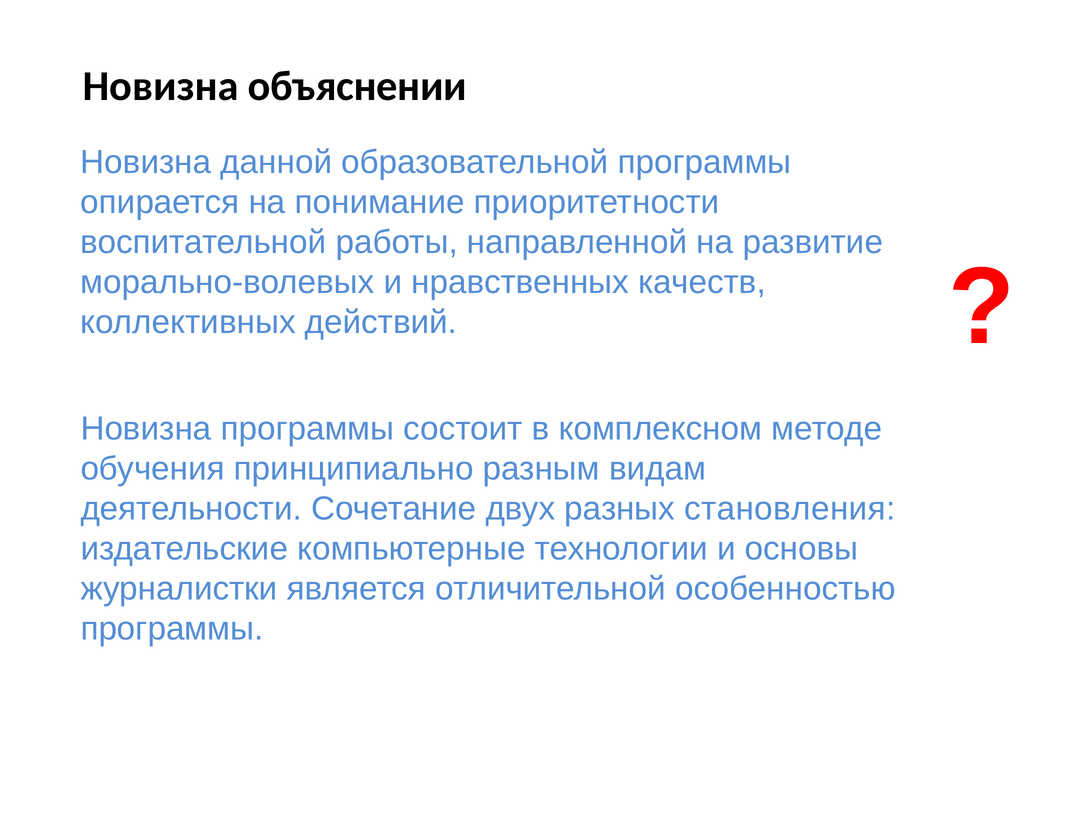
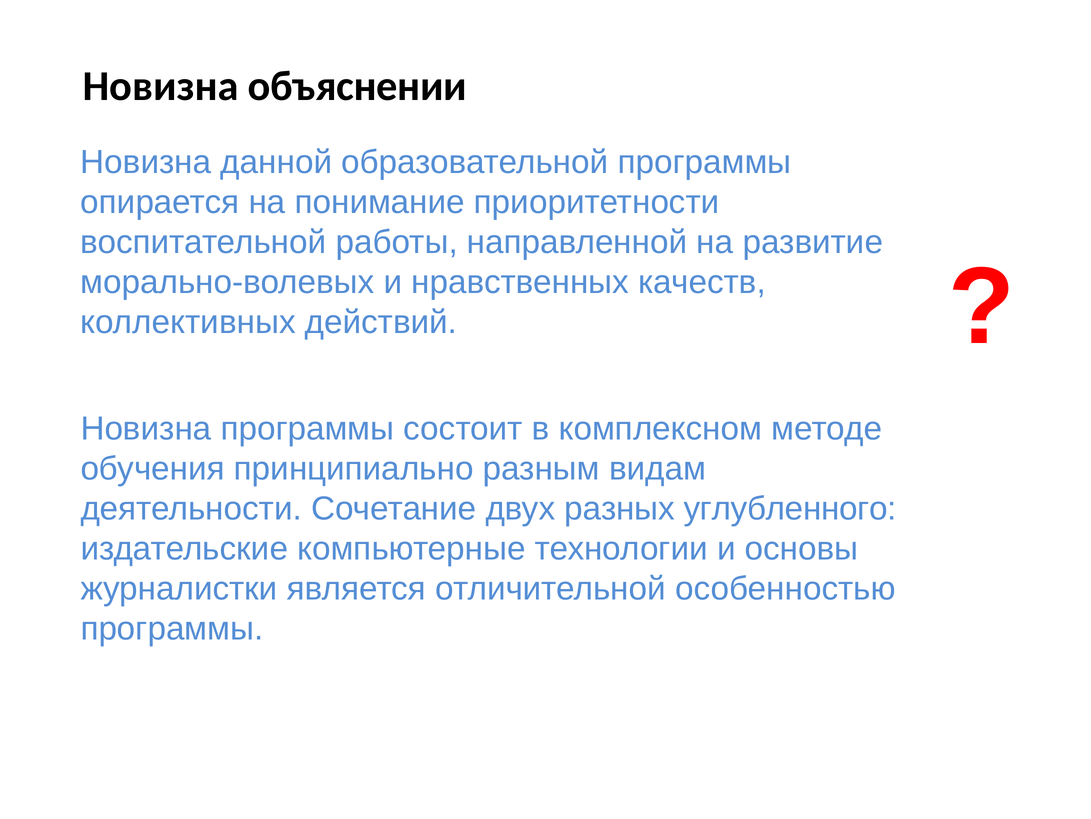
становления: становления -> углубленного
